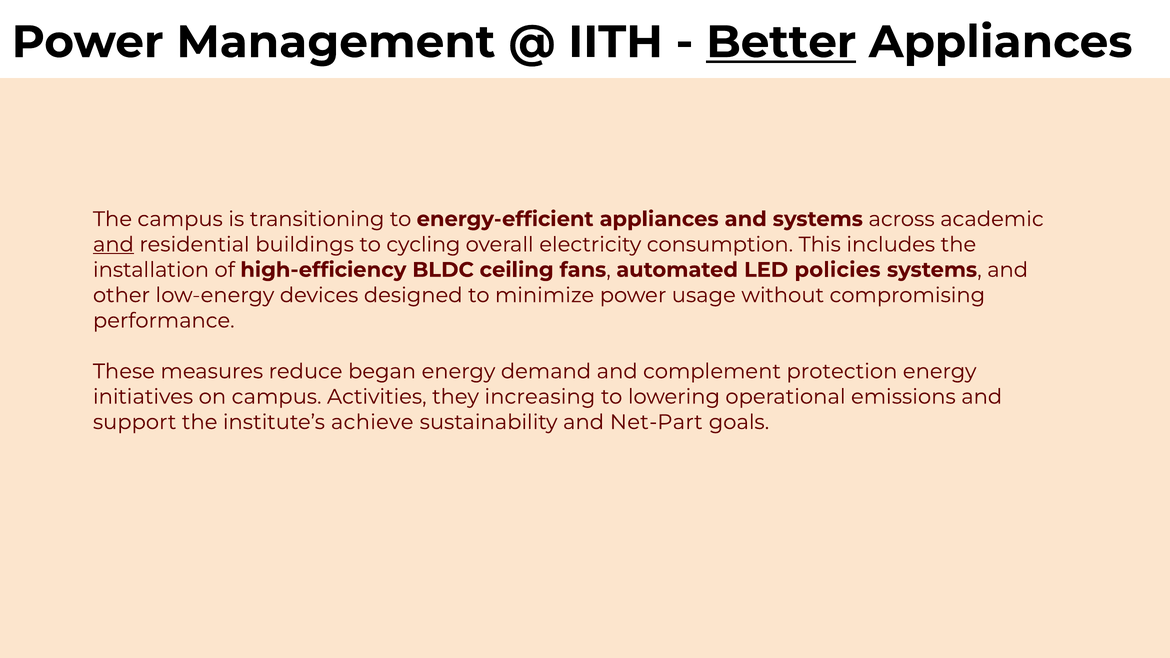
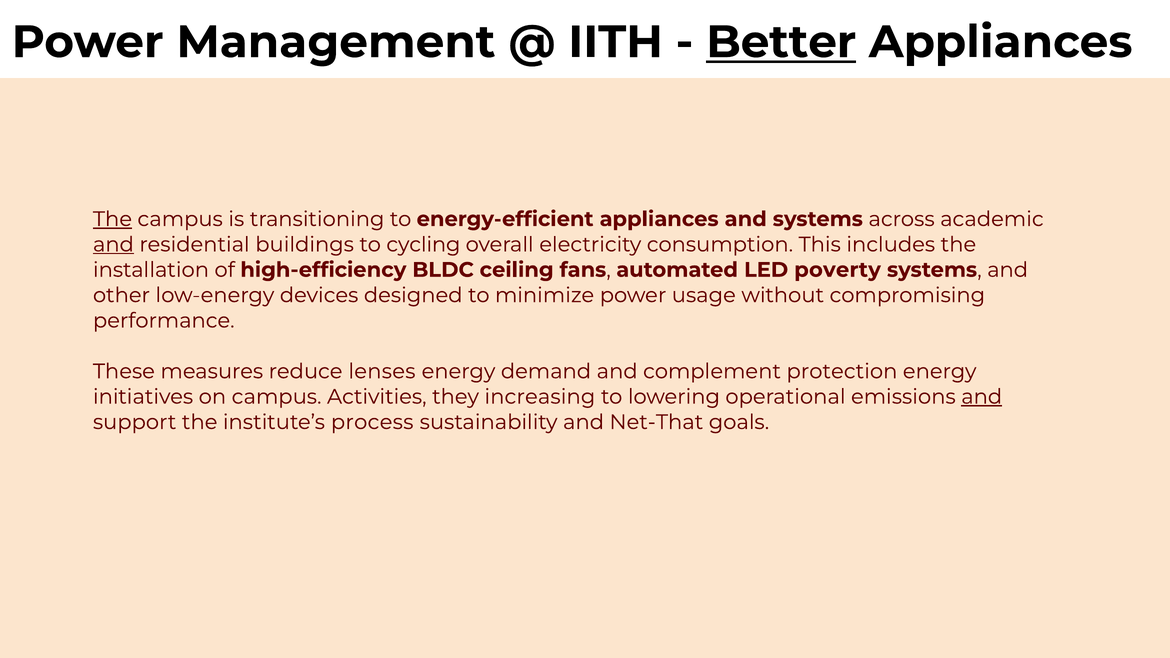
The at (112, 219) underline: none -> present
policies: policies -> poverty
began: began -> lenses
and at (982, 397) underline: none -> present
achieve: achieve -> process
Net-Part: Net-Part -> Net-That
